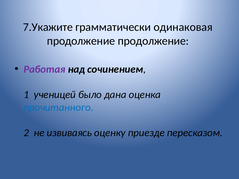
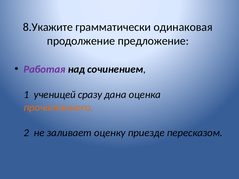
7.Укажите: 7.Укажите -> 8.Укажите
продолжение продолжение: продолжение -> предложение
было: было -> сразу
прочитанного colour: blue -> orange
извиваясь: извиваясь -> заливает
